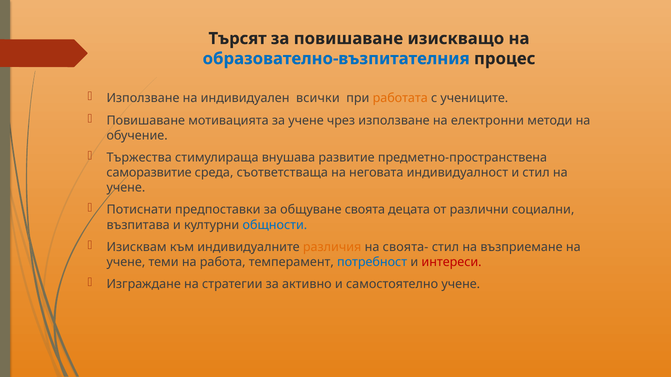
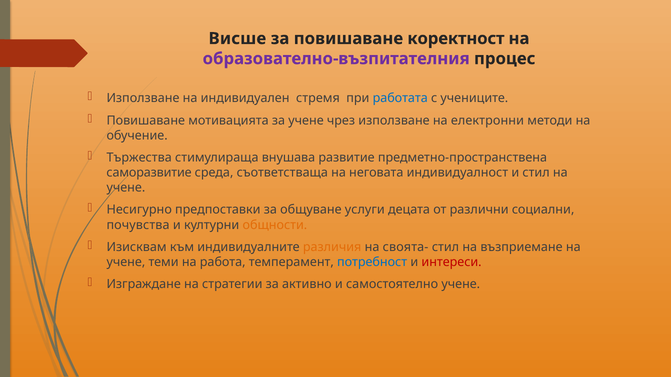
Търсят: Търсят -> Висше
изискващо: изискващо -> коректност
образователно-възпитателния colour: blue -> purple
всички: всички -> стремя
работата colour: orange -> blue
Потиснати: Потиснати -> Несигурно
своята: своята -> услуги
възпитава: възпитава -> почувства
общности colour: blue -> orange
